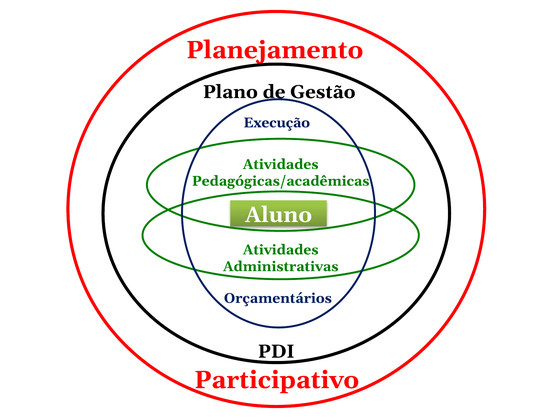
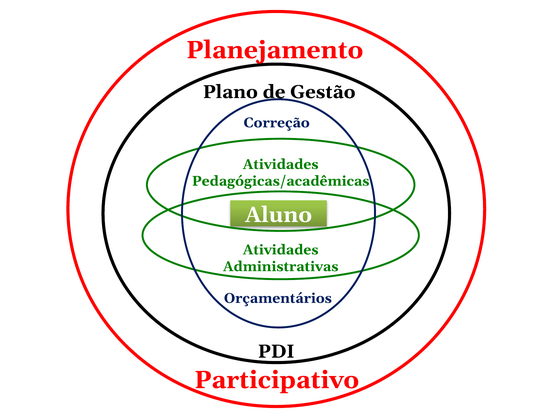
Execução: Execução -> Correção
